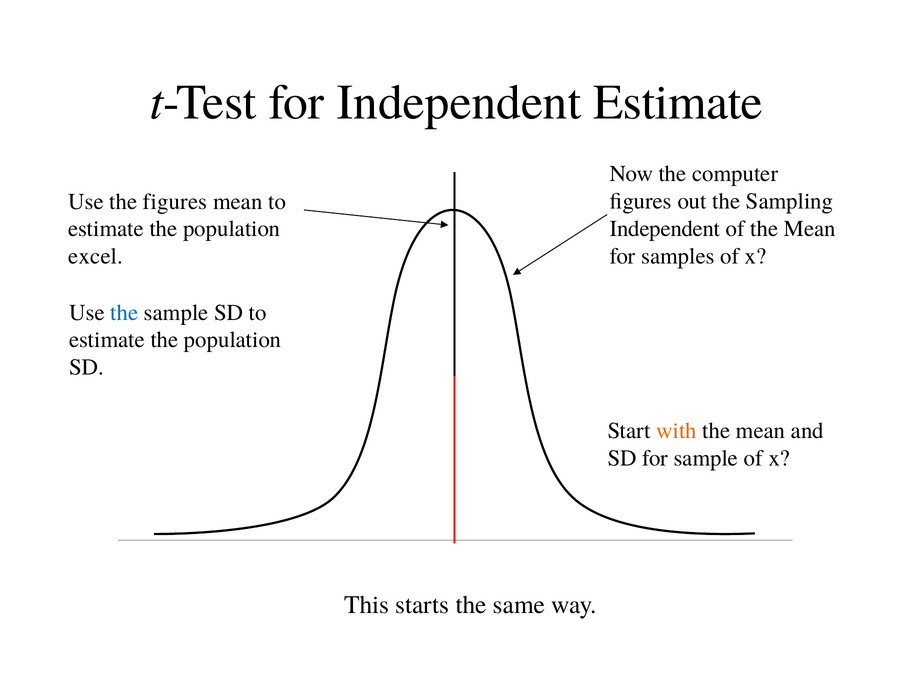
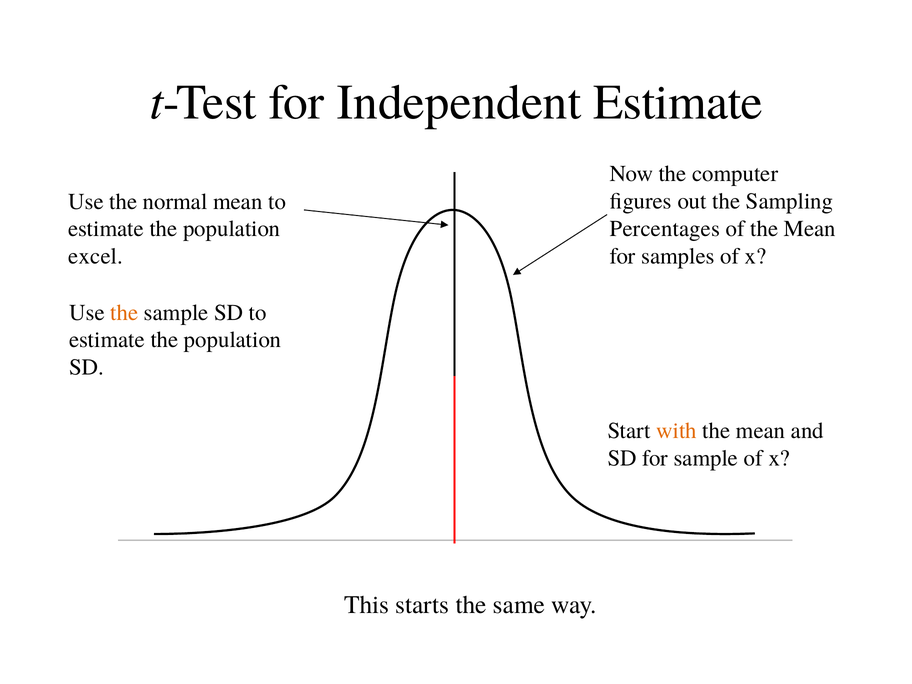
the figures: figures -> normal
Independent at (665, 229): Independent -> Percentages
the at (124, 313) colour: blue -> orange
